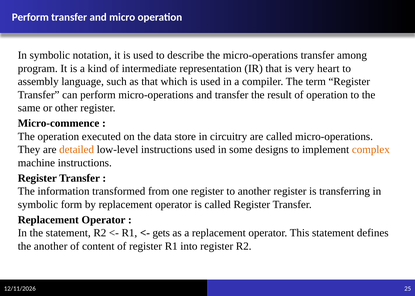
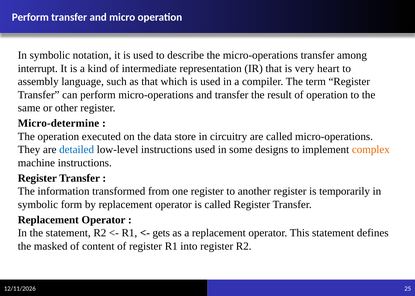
program: program -> interrupt
Micro-commence: Micro-commence -> Micro-determine
detailed colour: orange -> blue
transferring: transferring -> temporarily
the another: another -> masked
